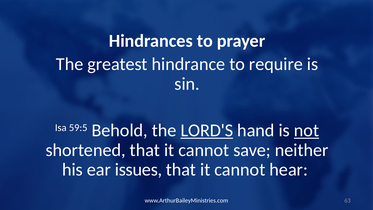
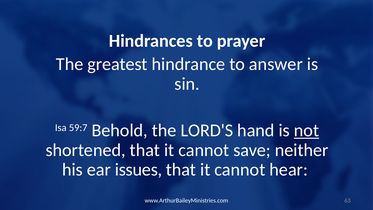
require: require -> answer
59:5: 59:5 -> 59:7
LORD'S underline: present -> none
